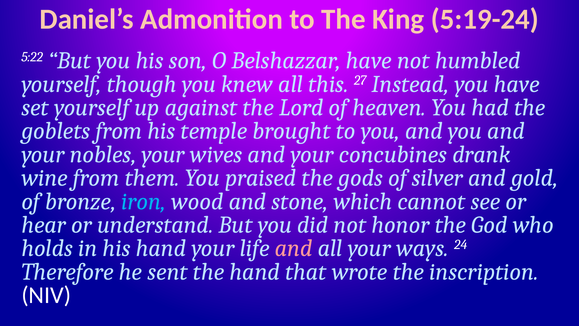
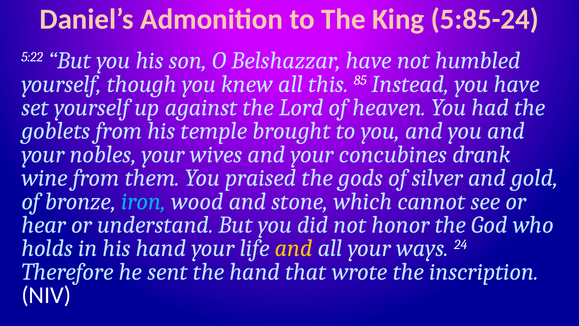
5:19-24: 5:19-24 -> 5:85-24
27: 27 -> 85
and at (294, 248) colour: pink -> yellow
